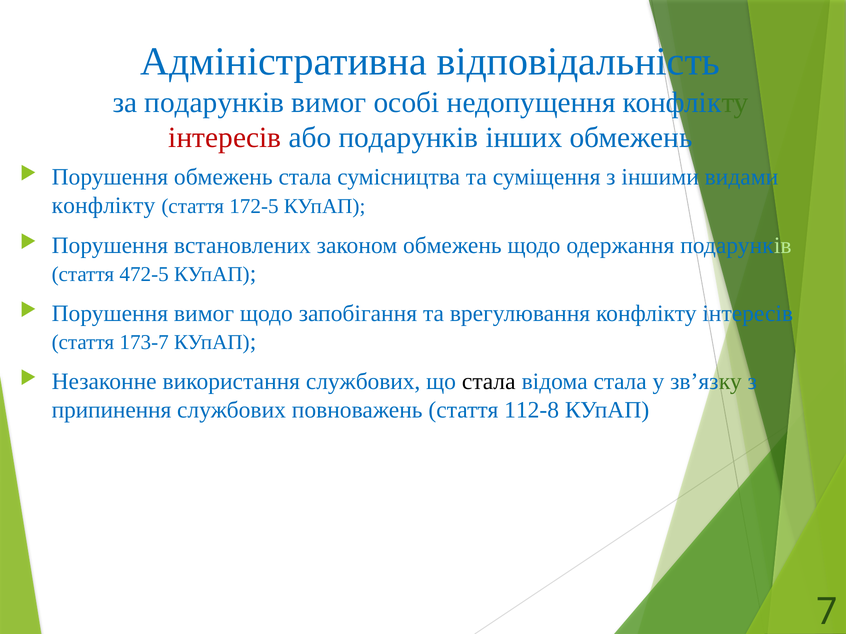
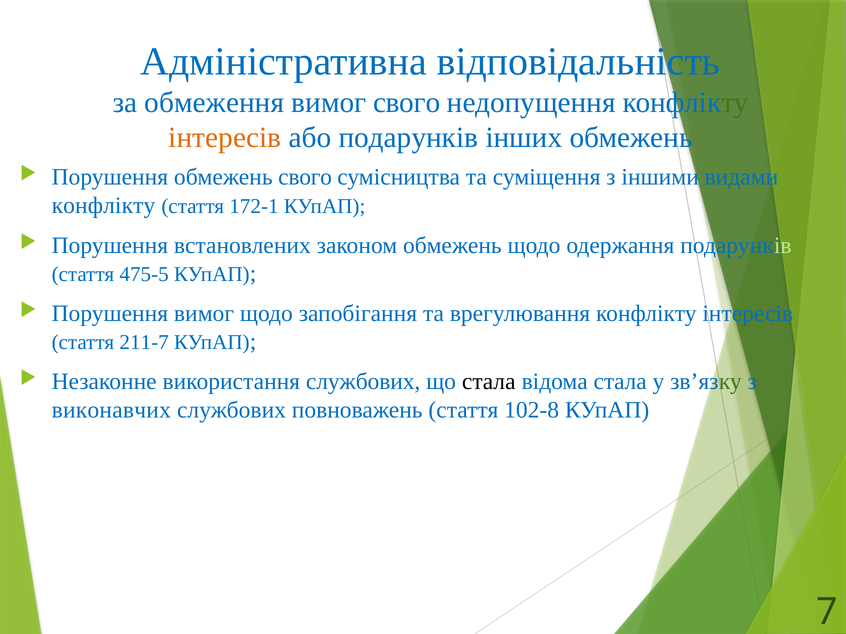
за подарунків: подарунків -> обмеження
вимог особі: особі -> свого
інтересів at (225, 138) colour: red -> orange
обмежень стала: стала -> свого
172-5: 172-5 -> 172-1
472-5: 472-5 -> 475-5
173-7: 173-7 -> 211-7
припинення: припинення -> виконавчих
112-8: 112-8 -> 102-8
